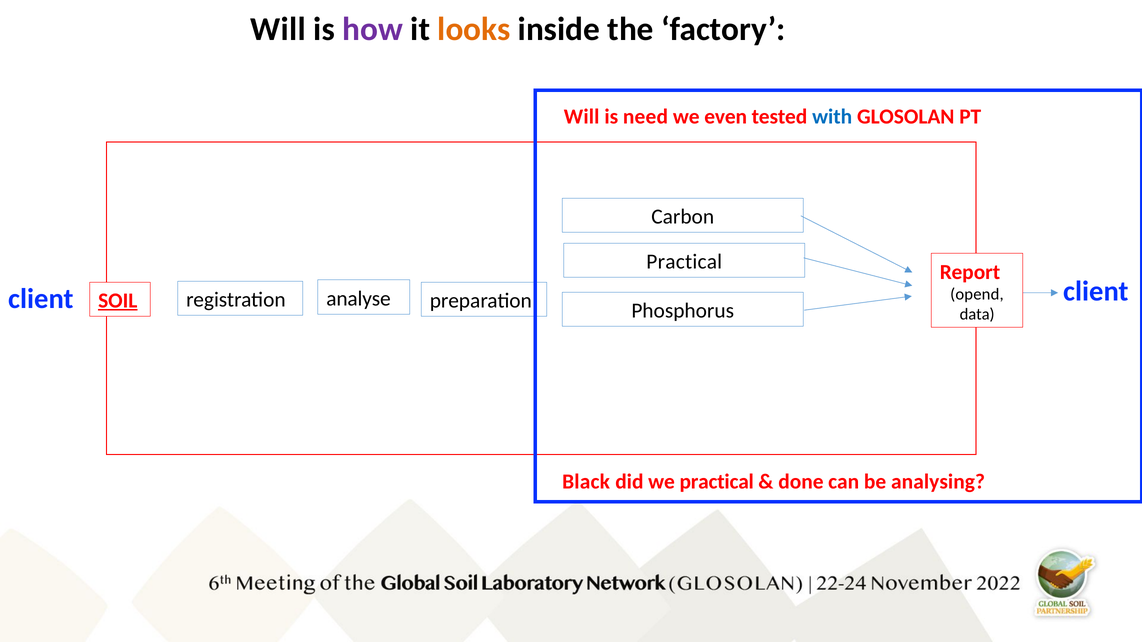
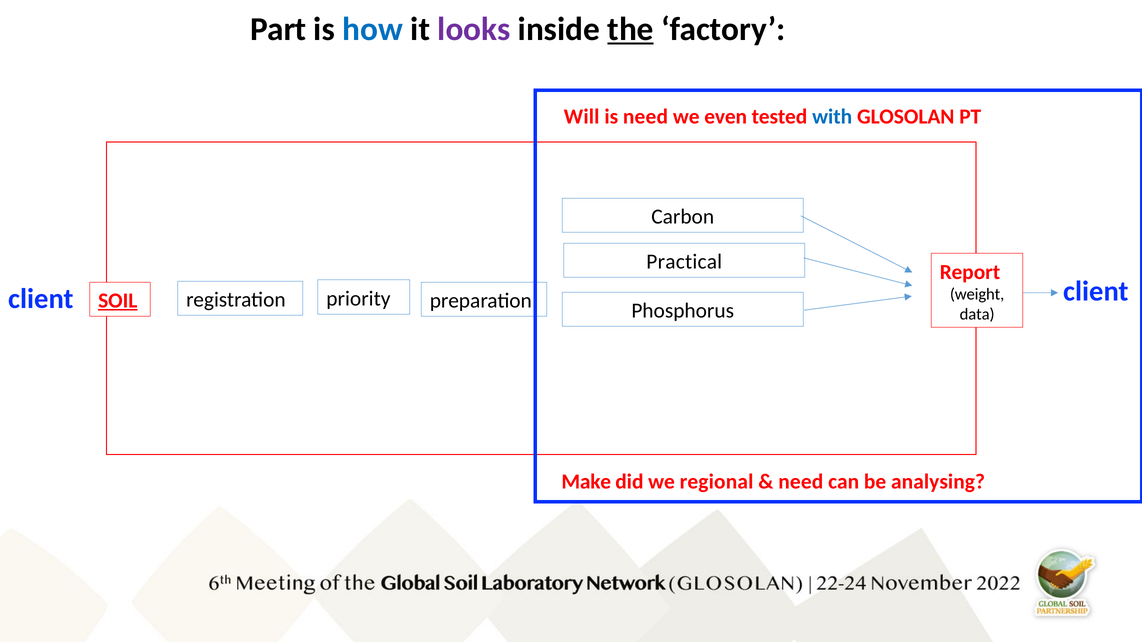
Will at (278, 29): Will -> Part
how colour: purple -> blue
looks colour: orange -> purple
the underline: none -> present
opend: opend -> weight
analyse: analyse -> priority
Black: Black -> Make
we practical: practical -> regional
done at (801, 482): done -> need
